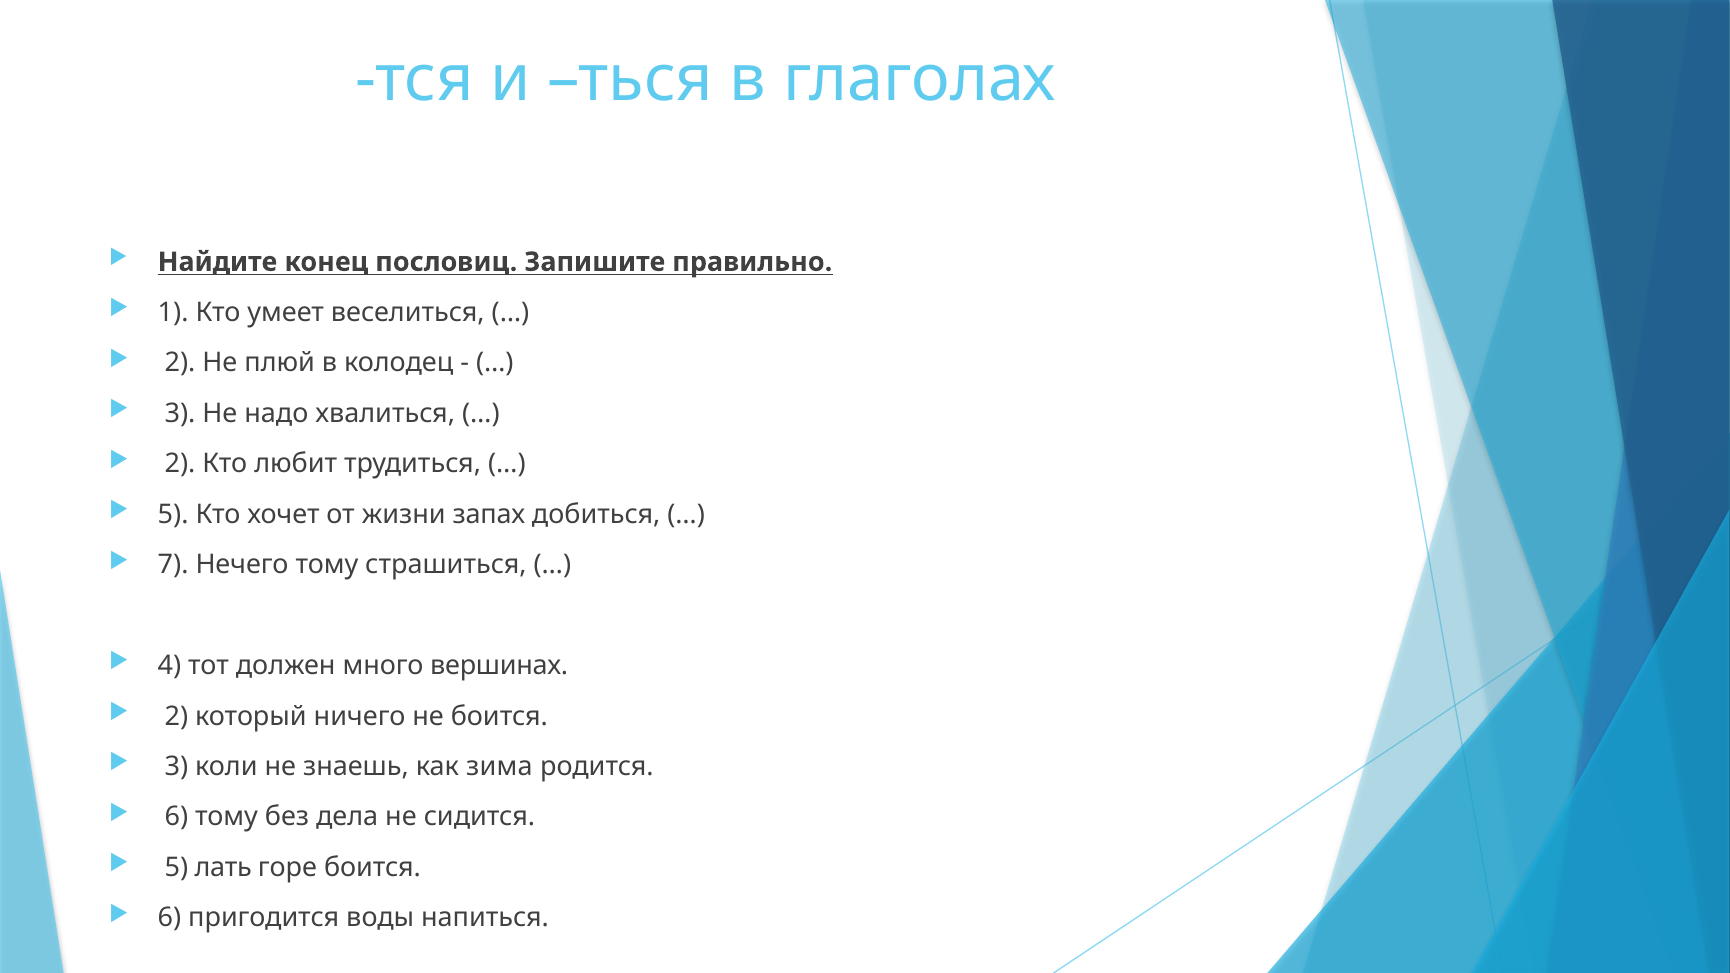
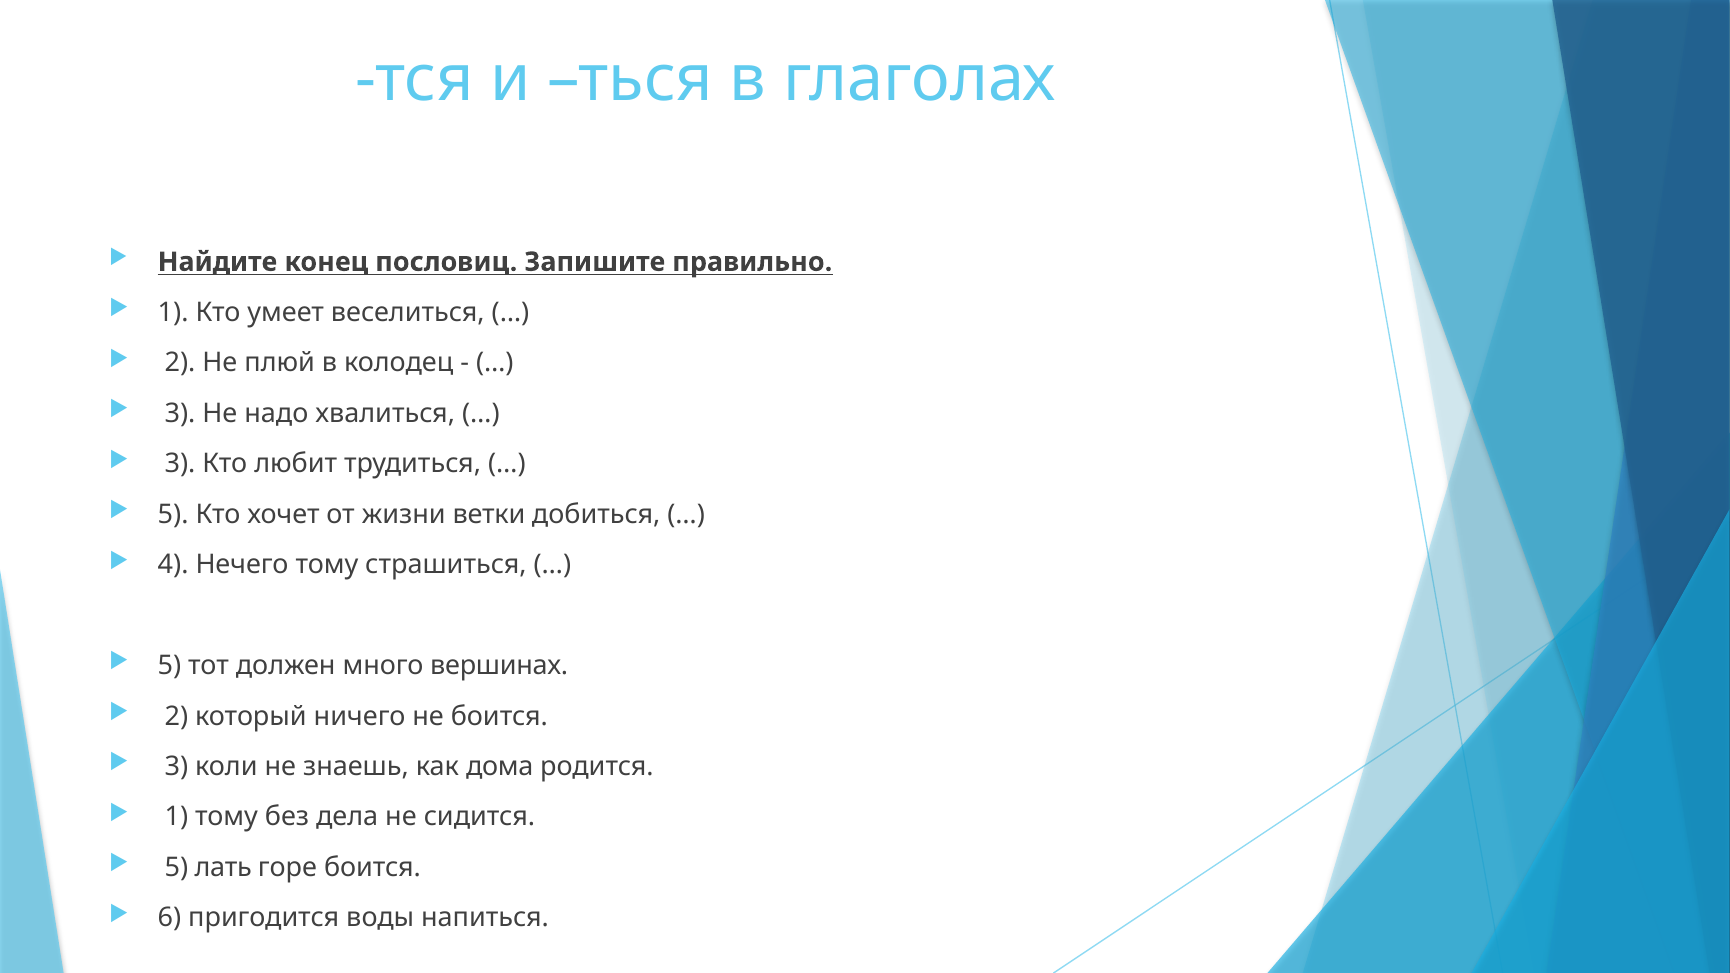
2 at (180, 464): 2 -> 3
запах: запах -> ветки
7: 7 -> 4
4 at (170, 666): 4 -> 5
зима: зима -> дома
6 at (176, 817): 6 -> 1
